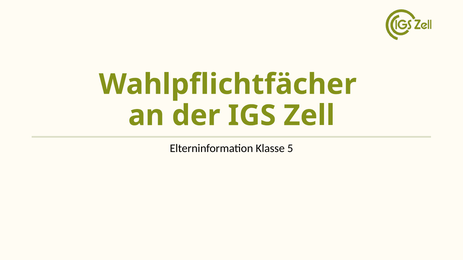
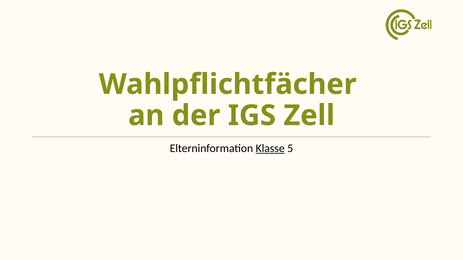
Klasse underline: none -> present
